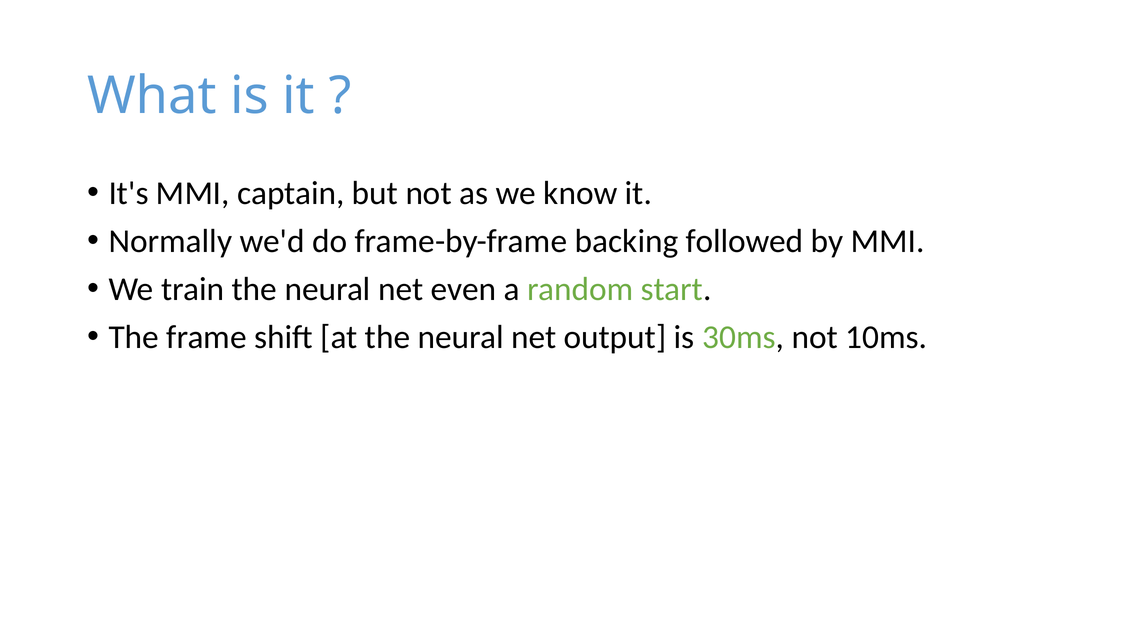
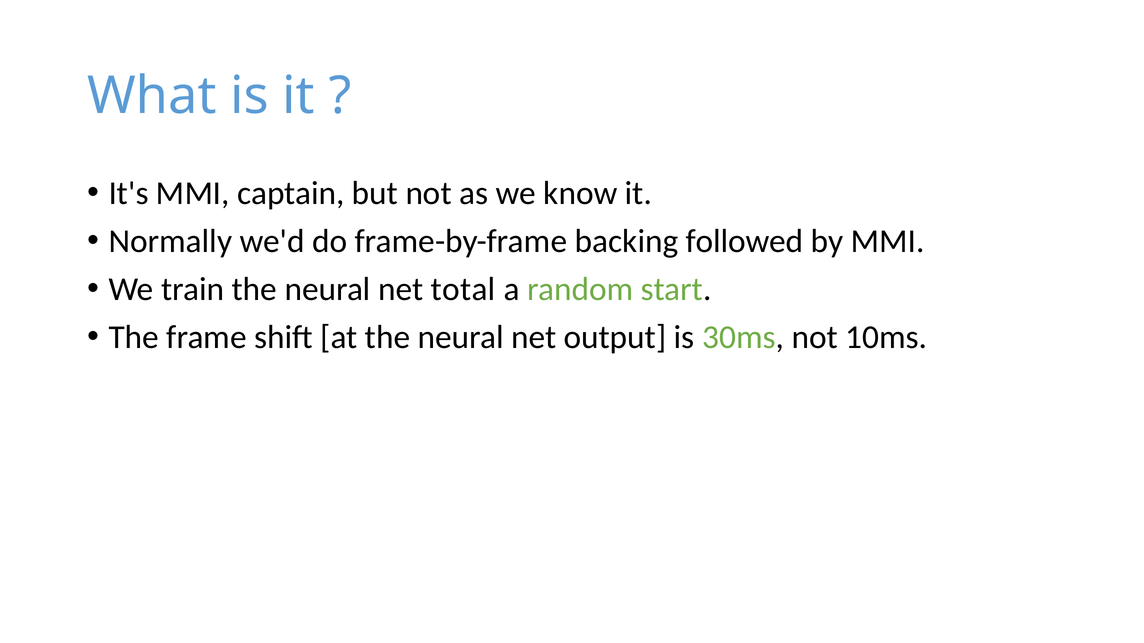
even: even -> total
